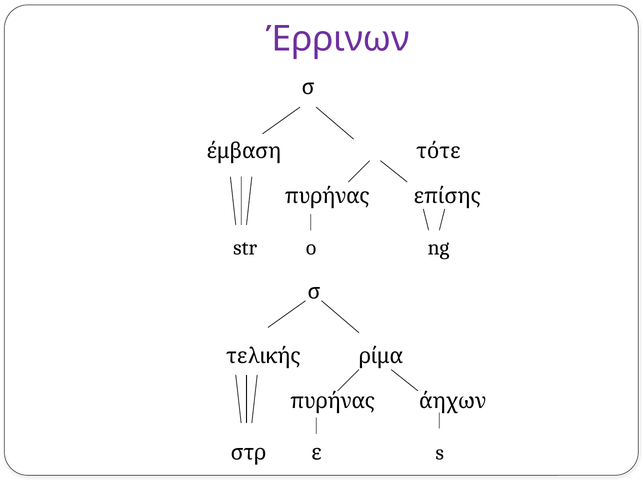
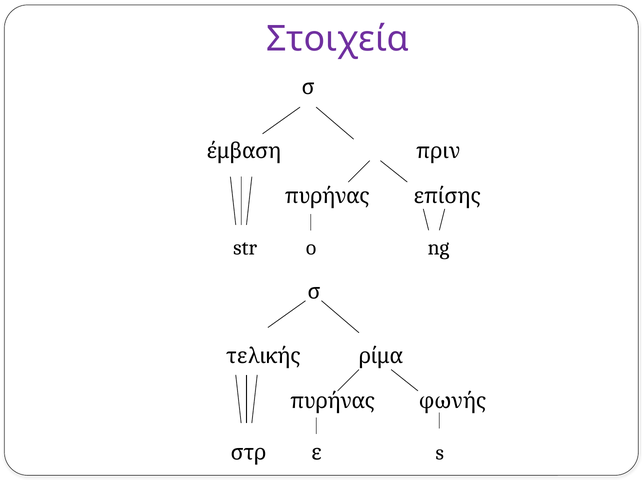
Έρρινων: Έρρινων -> Στοιχεία
τότε: τότε -> πριν
άηχων: άηχων -> φωνής
